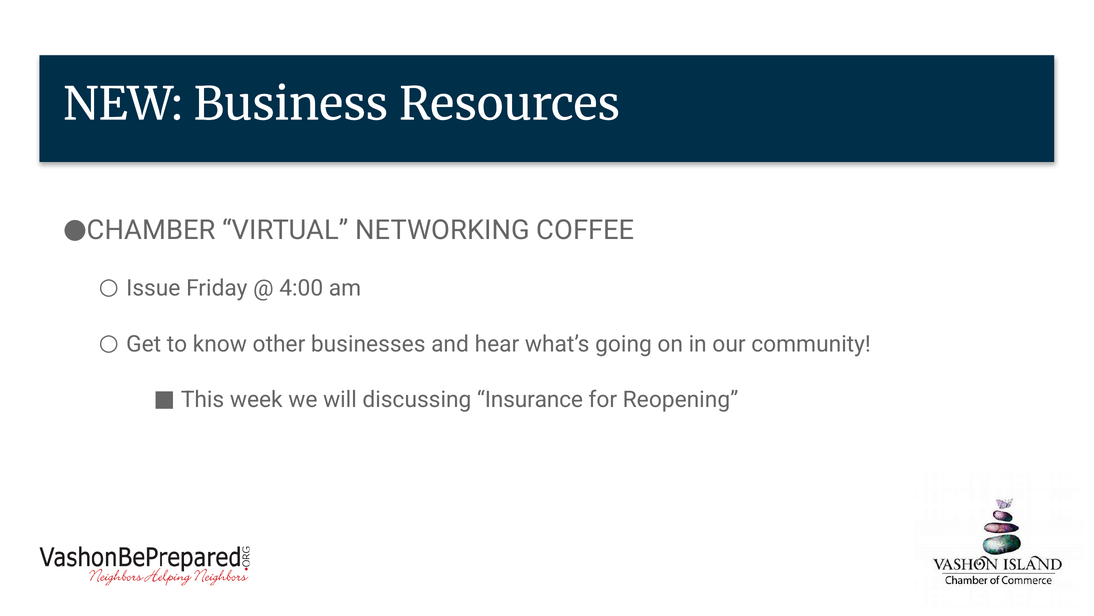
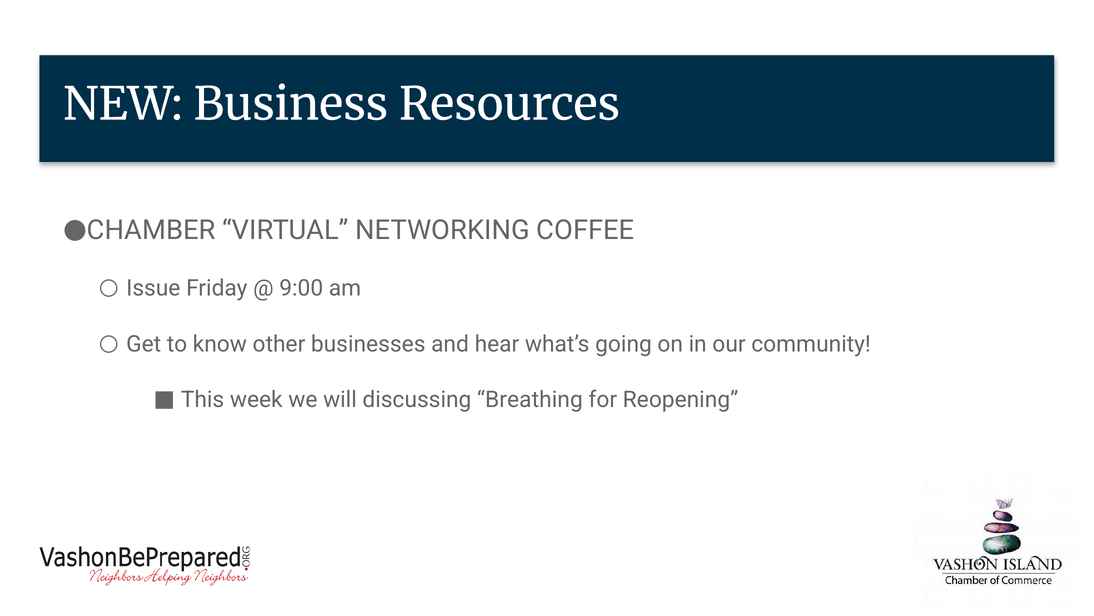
4:00: 4:00 -> 9:00
Insurance: Insurance -> Breathing
